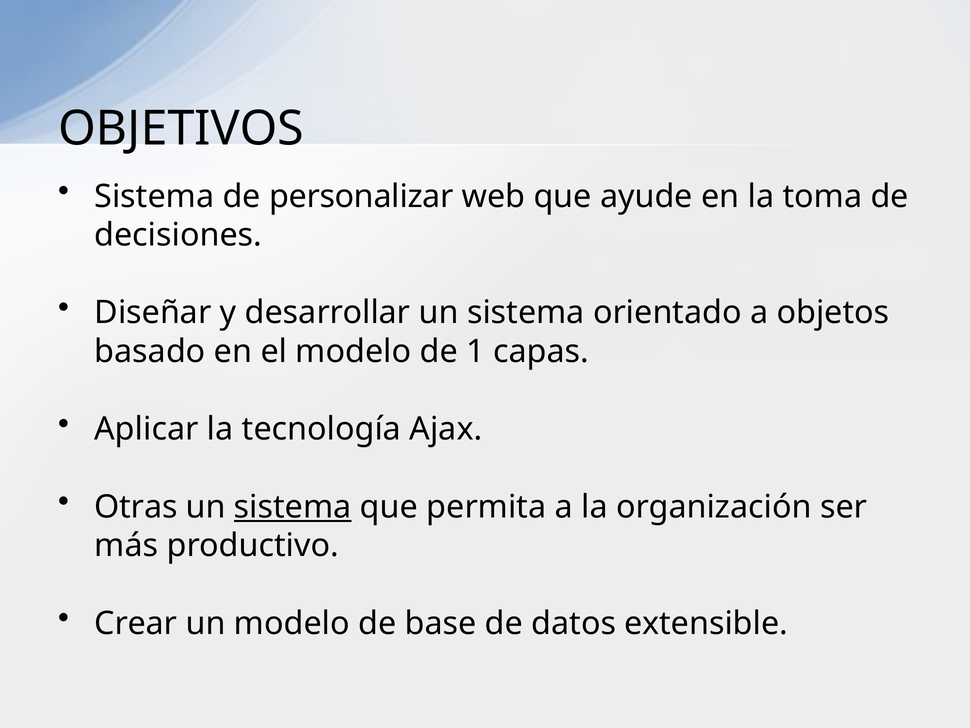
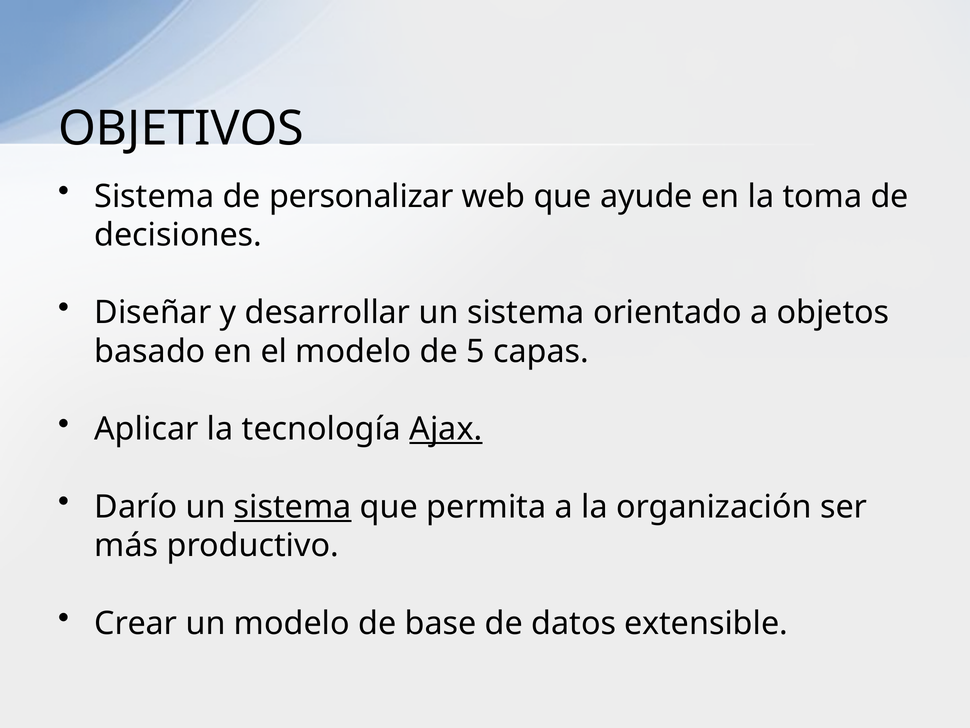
1: 1 -> 5
Ajax underline: none -> present
Otras: Otras -> Darío
